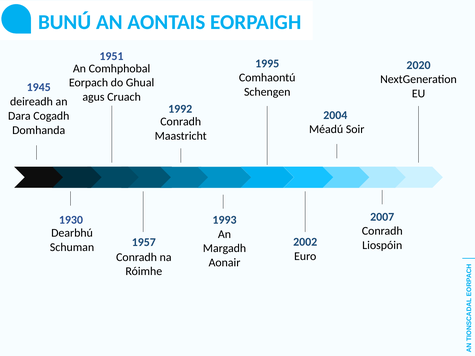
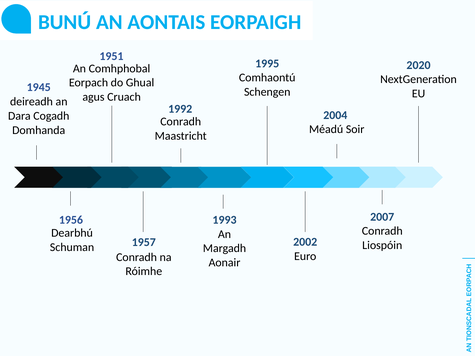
1930: 1930 -> 1956
